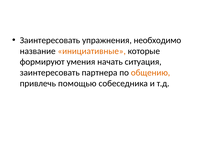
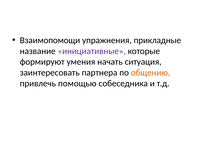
Заинтересовать at (50, 40): Заинтересовать -> Взаимопомощи
необходимо: необходимо -> прикладные
инициативные colour: orange -> purple
